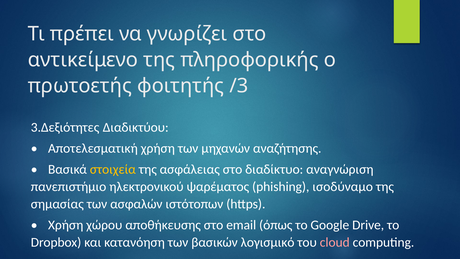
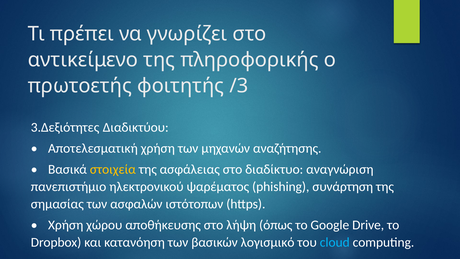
ισοδύναμο: ισοδύναμο -> συνάρτηση
email: email -> λήψη
cloud colour: pink -> light blue
